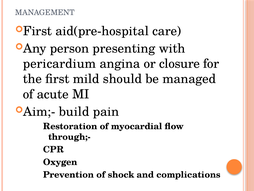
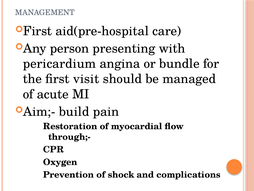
closure: closure -> bundle
mild: mild -> visit
